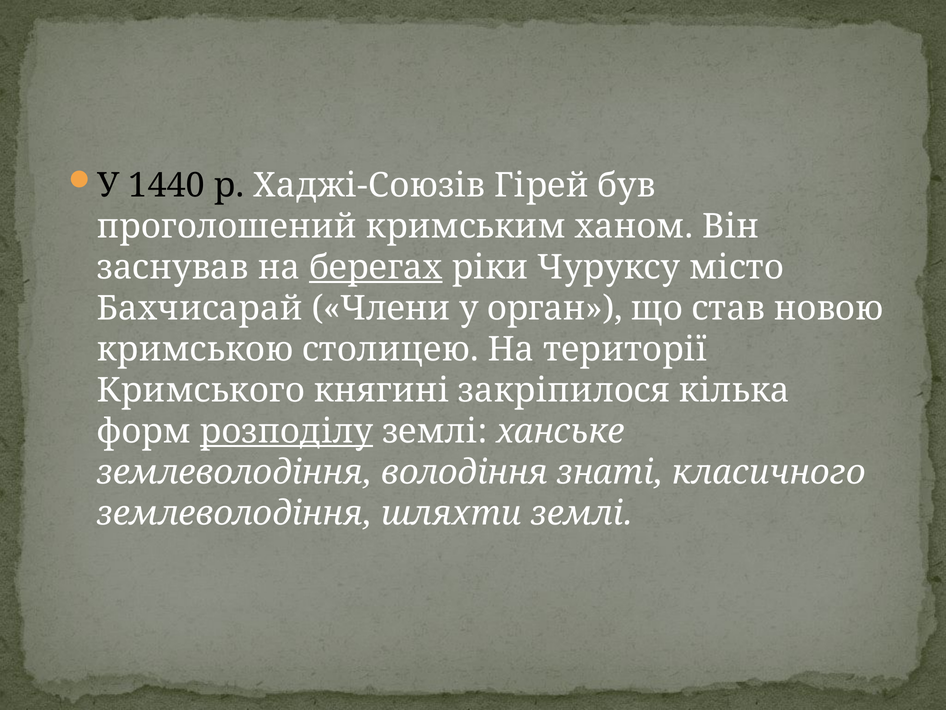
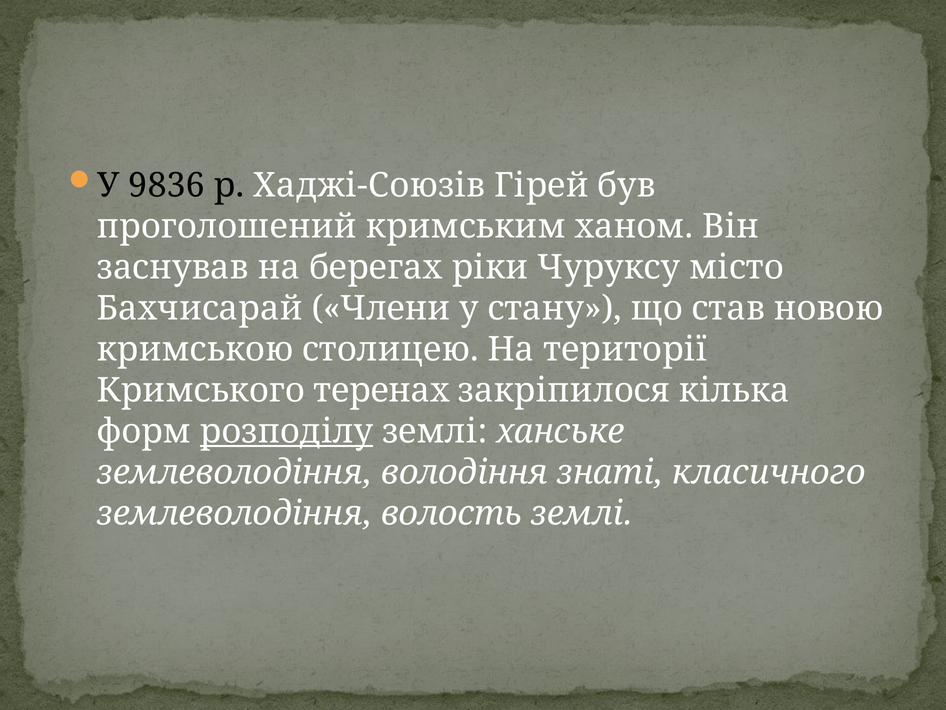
1440: 1440 -> 9836
берегах underline: present -> none
орган: орган -> стану
княгині: княгині -> теренах
шляхти: шляхти -> волость
